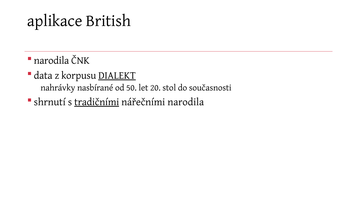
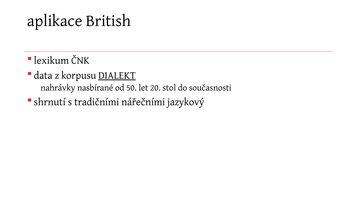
narodila at (51, 60): narodila -> lexikum
tradičními underline: present -> none
nářečními narodila: narodila -> jazykový
